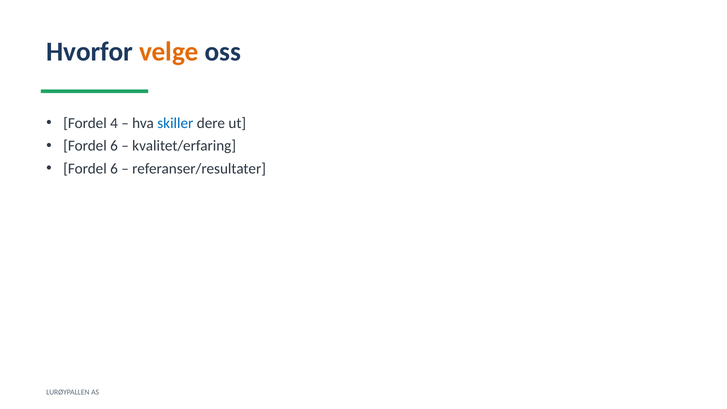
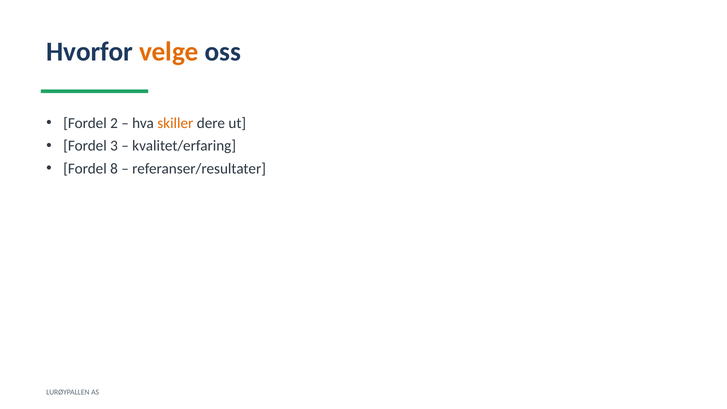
4: 4 -> 2
skiller colour: blue -> orange
6 at (114, 146): 6 -> 3
6 at (114, 169): 6 -> 8
